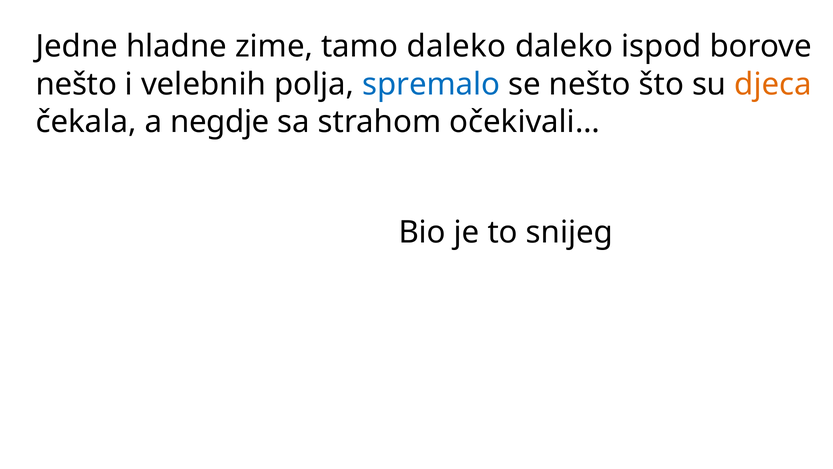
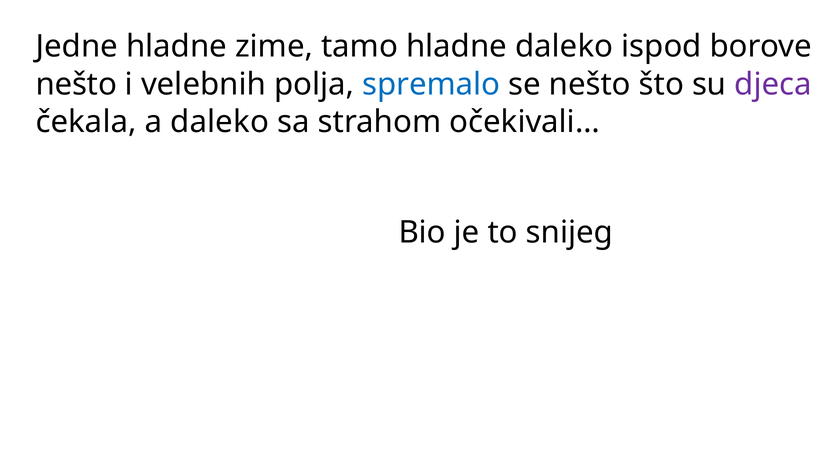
tamo daleko: daleko -> hladne
djeca colour: orange -> purple
a negdje: negdje -> daleko
